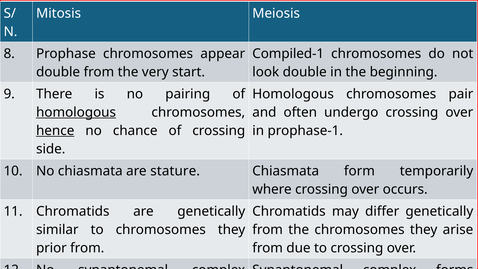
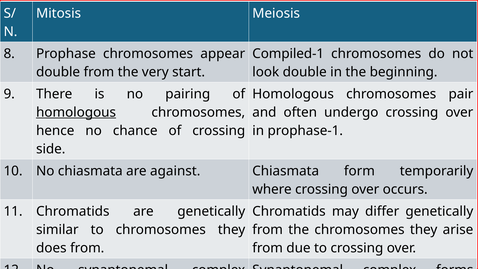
hence underline: present -> none
stature: stature -> against
prior: prior -> does
